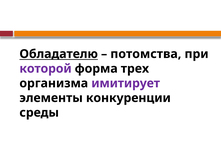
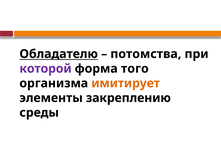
трех: трех -> того
имитирует colour: purple -> orange
конкуренции: конкуренции -> закреплению
